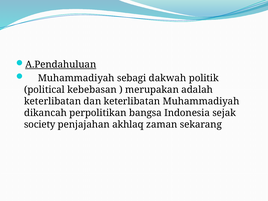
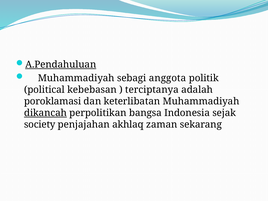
dakwah: dakwah -> anggota
merupakan: merupakan -> terciptanya
keterlibatan at (53, 101): keterlibatan -> poroklamasi
dikancah underline: none -> present
